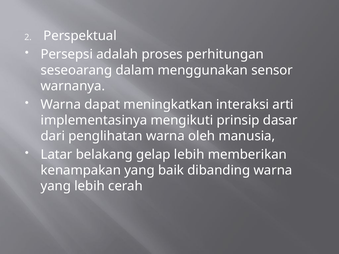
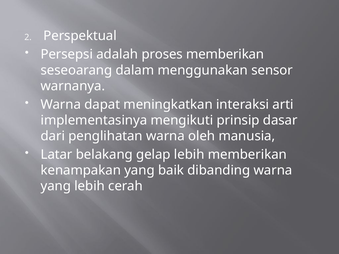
proses perhitungan: perhitungan -> memberikan
